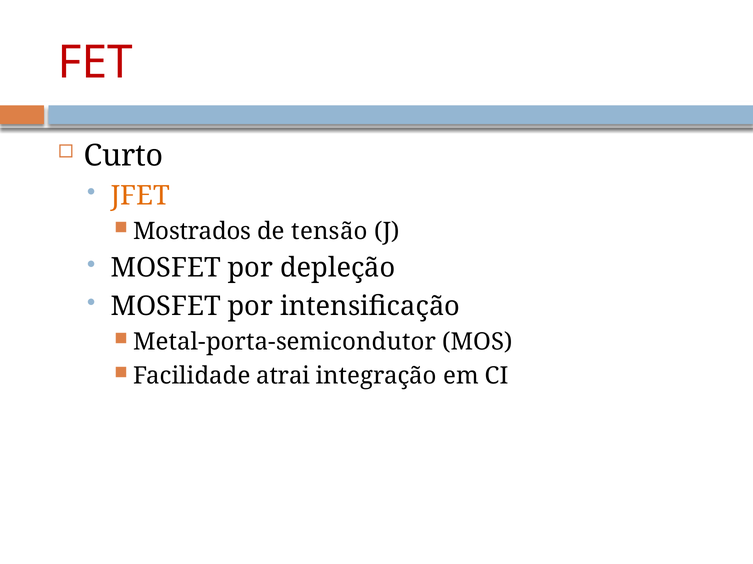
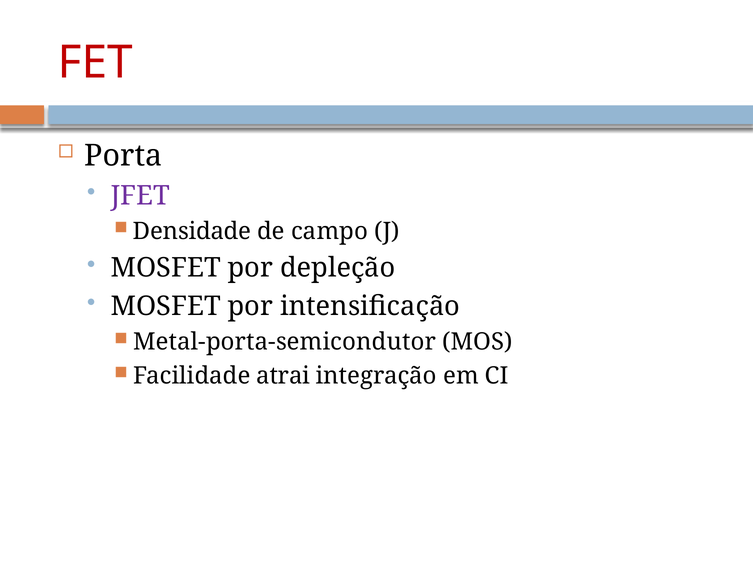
Curto: Curto -> Porta
JFET colour: orange -> purple
Mostrados: Mostrados -> Densidade
tensão: tensão -> campo
